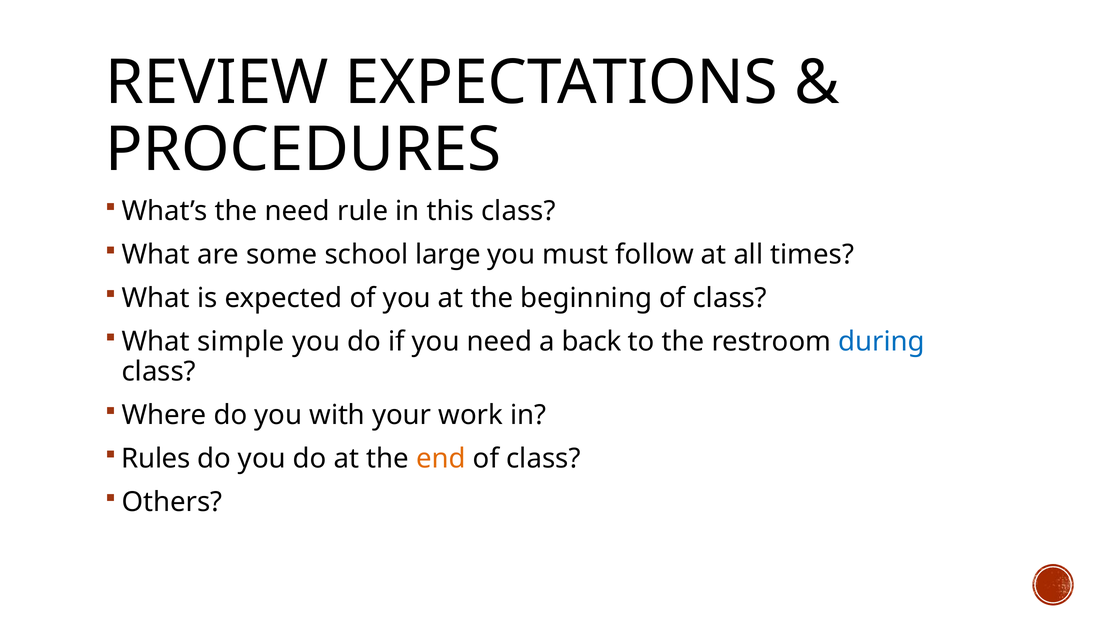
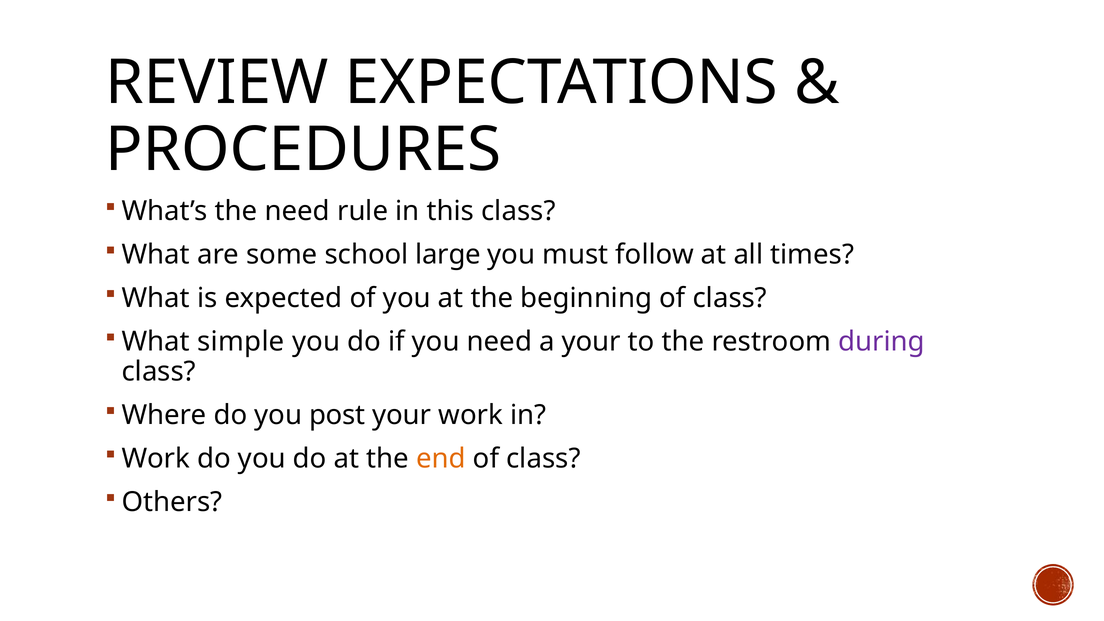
a back: back -> your
during colour: blue -> purple
with: with -> post
Rules at (156, 459): Rules -> Work
